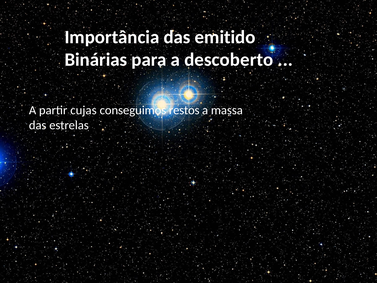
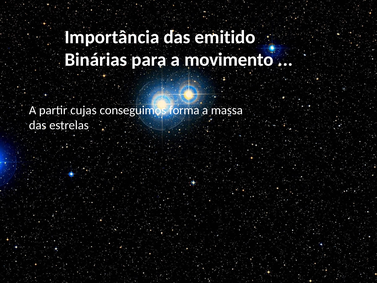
descoberto: descoberto -> movimento
restos: restos -> forma
